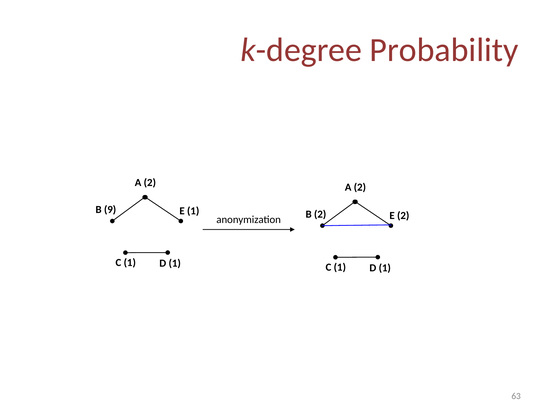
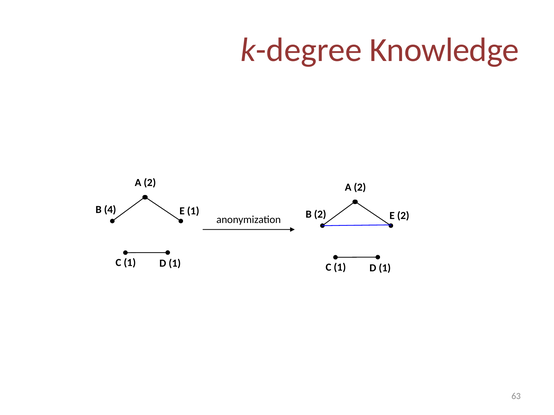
Probability: Probability -> Knowledge
9: 9 -> 4
